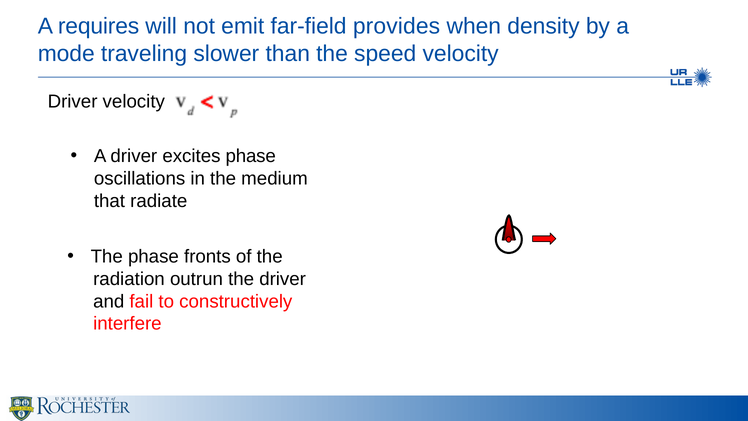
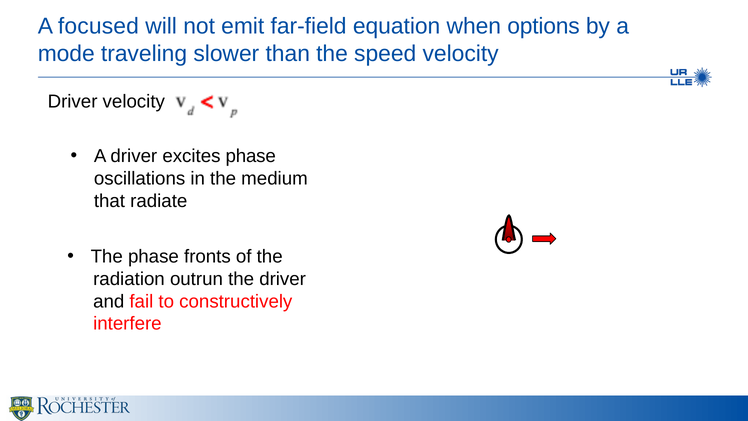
requires: requires -> focused
provides: provides -> equation
density: density -> options
